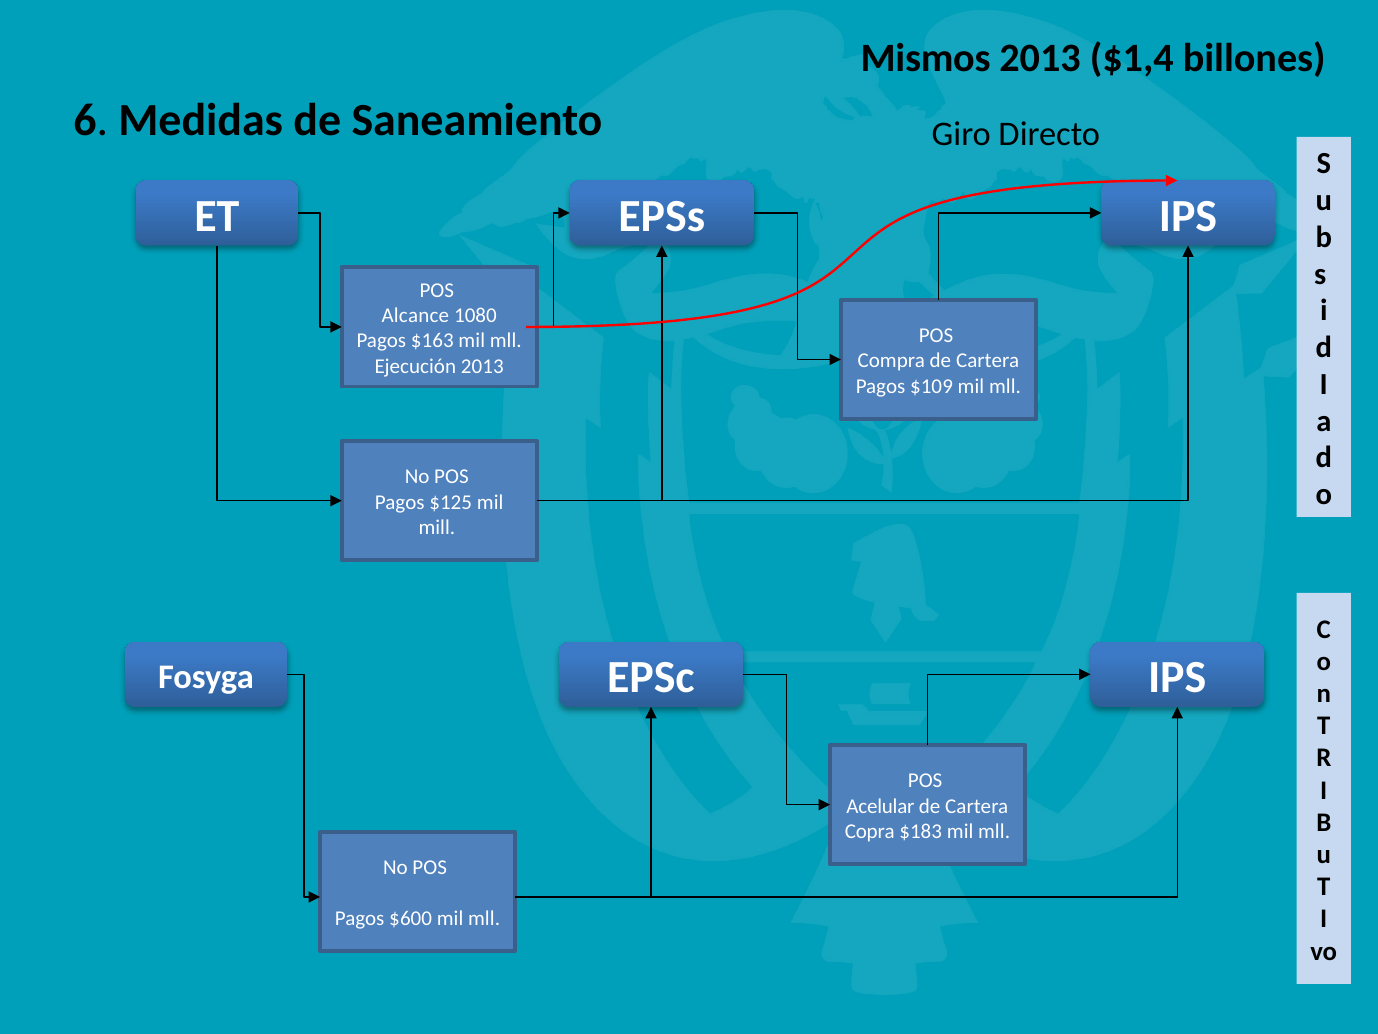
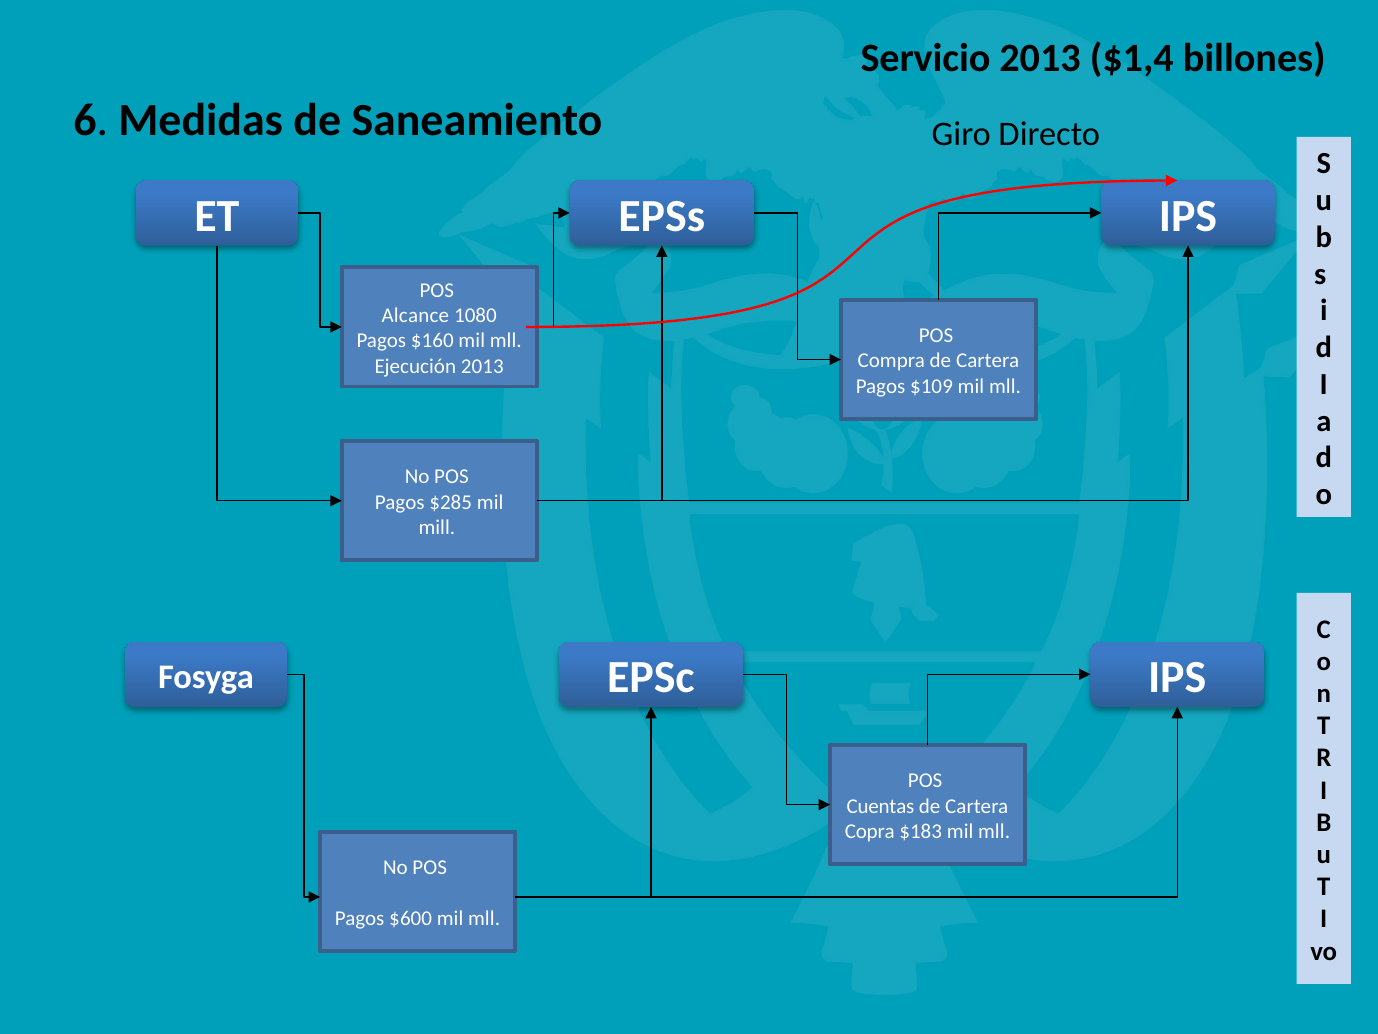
Mismos: Mismos -> Servicio
$163: $163 -> $160
$125: $125 -> $285
Acelular: Acelular -> Cuentas
